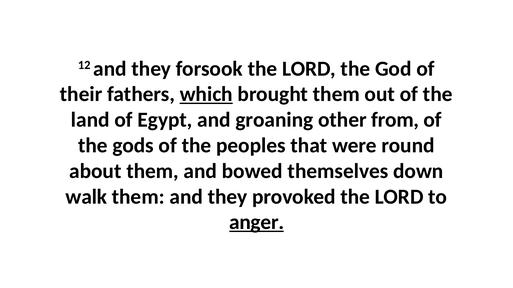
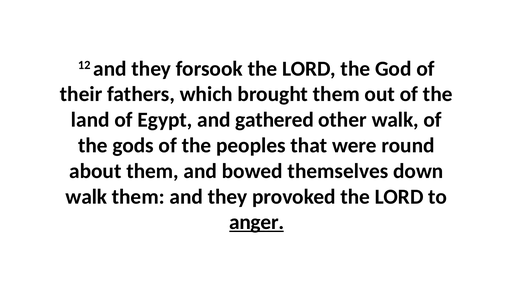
which underline: present -> none
groaning: groaning -> gathered
other from: from -> walk
